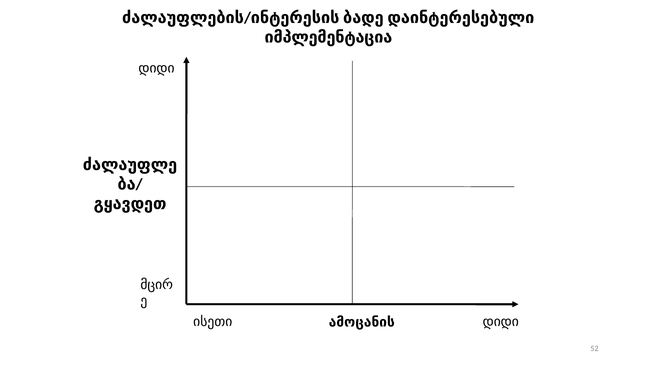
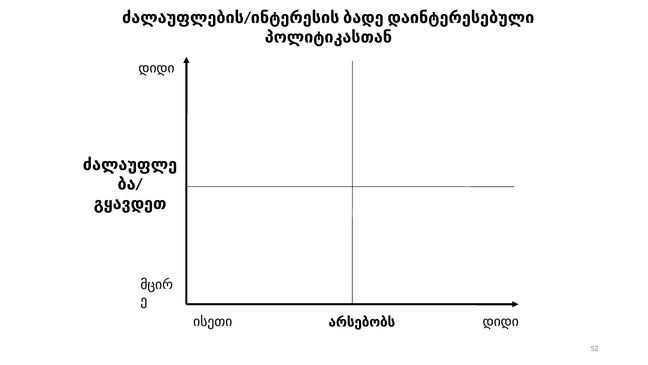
იმპლემენტაცია: იმპლემენტაცია -> პოლიტიკასთან
ამოცანის: ამოცანის -> არსებობს
